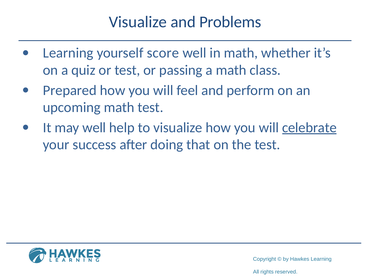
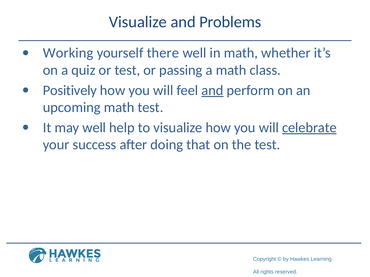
Learning at (68, 53): Learning -> Working
score: score -> there
Prepared: Prepared -> Positively
and at (212, 90) underline: none -> present
